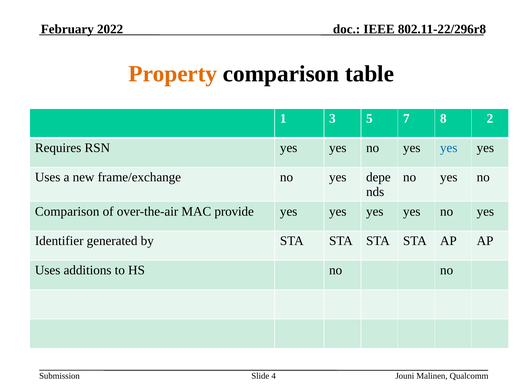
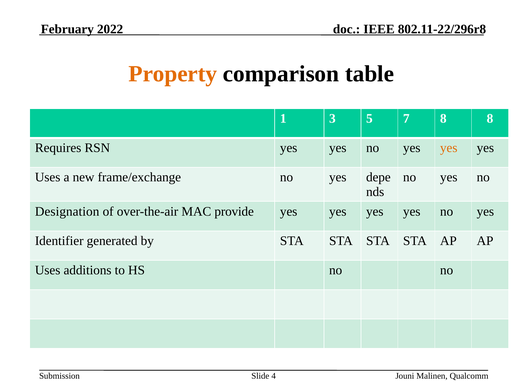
8 2: 2 -> 8
yes at (449, 148) colour: blue -> orange
Comparison at (67, 212): Comparison -> Designation
